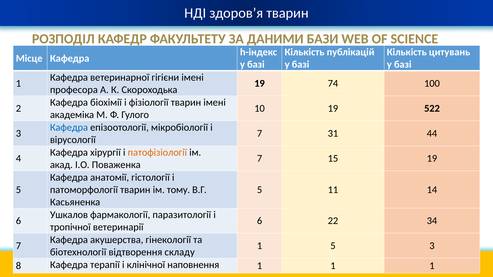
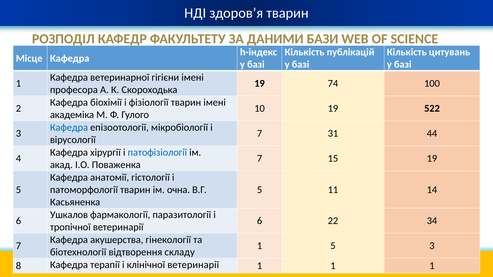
патофізіології colour: orange -> blue
тому: тому -> очна
клінічної наповнення: наповнення -> ветеринарії
